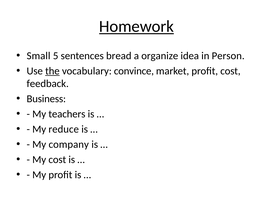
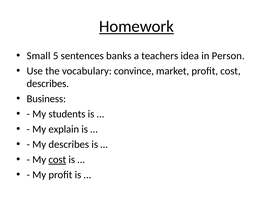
bread: bread -> banks
organize: organize -> teachers
the underline: present -> none
feedback at (48, 84): feedback -> describes
teachers: teachers -> students
reduce: reduce -> explain
My company: company -> describes
cost at (57, 159) underline: none -> present
